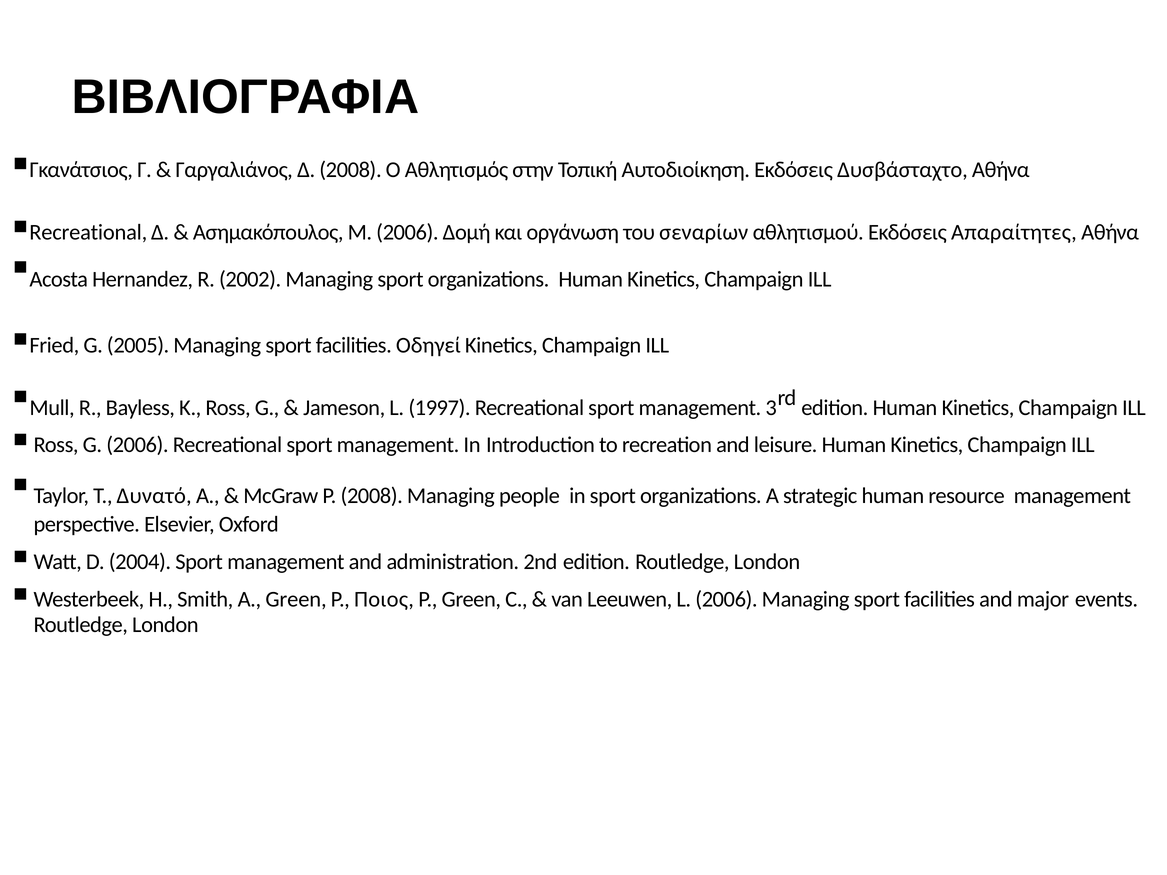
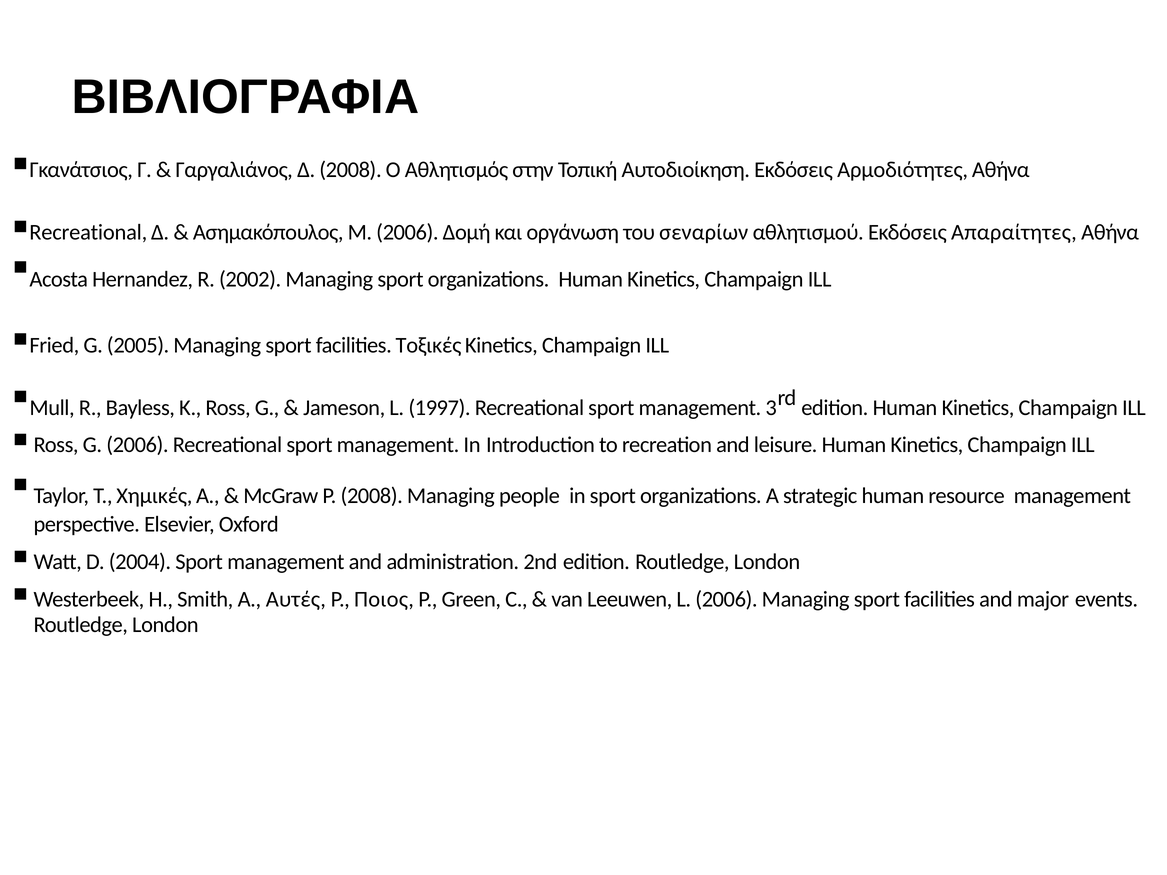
Δυσβάσταχτο: Δυσβάσταχτο -> Αρμοδιότητες
Οδηγεί: Οδηγεί -> Τοξικές
Δυνατό: Δυνατό -> Χημικές
A Green: Green -> Αυτές
